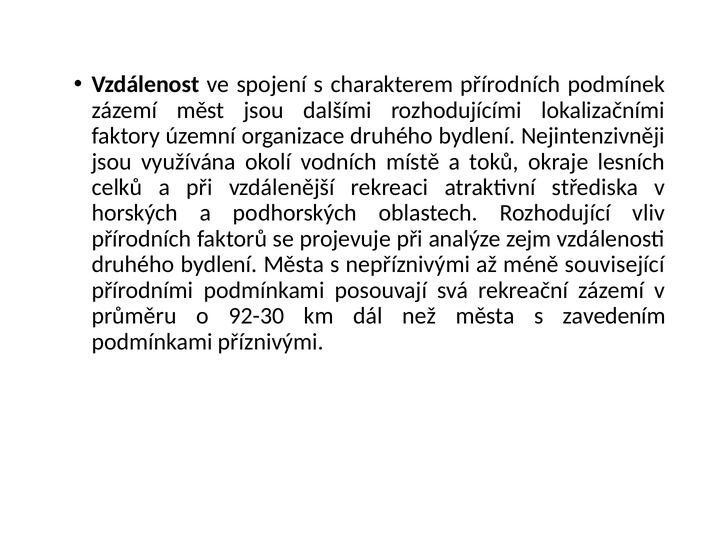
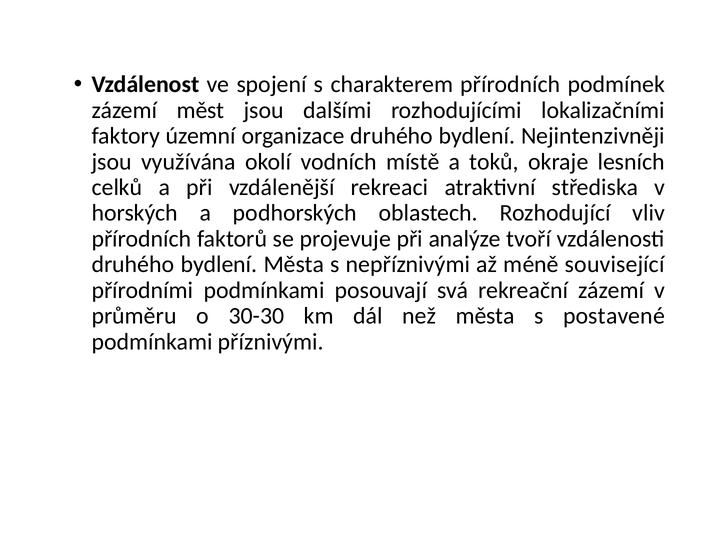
zejm: zejm -> tvoří
92-30: 92-30 -> 30-30
zavedením: zavedením -> postavené
